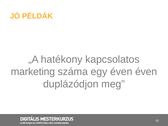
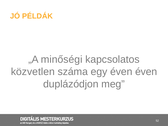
hatékony: hatékony -> minőségi
marketing: marketing -> közvetlen
